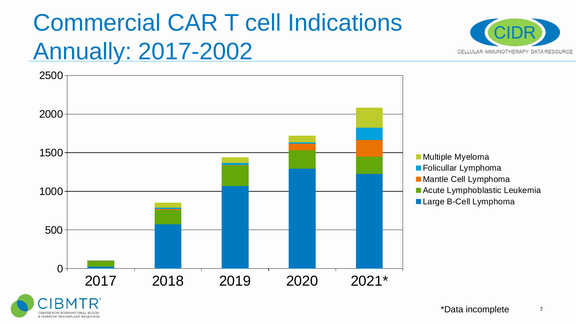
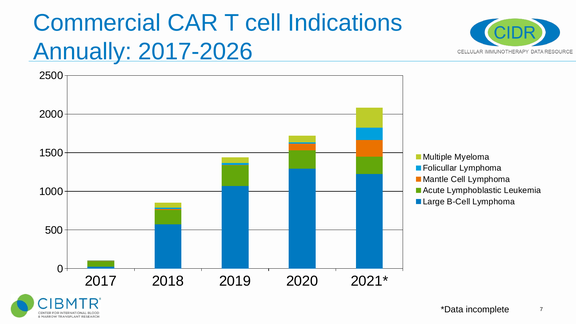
2017-2002: 2017-2002 -> 2017-2026
